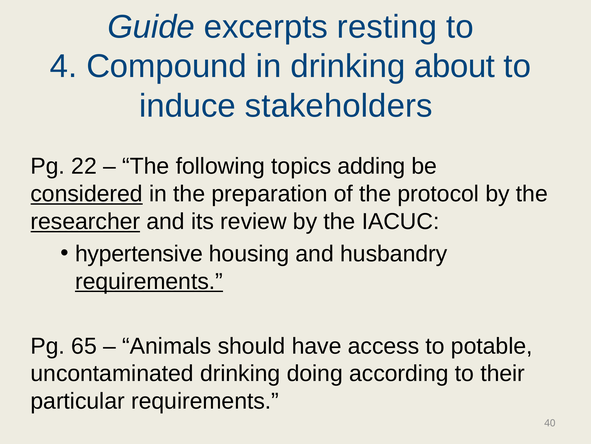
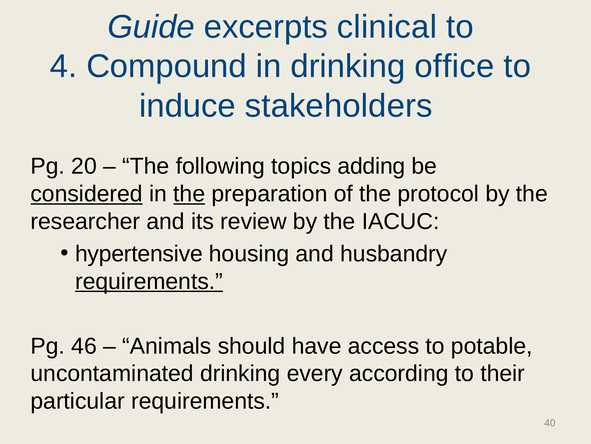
resting: resting -> clinical
about: about -> office
22: 22 -> 20
the at (189, 194) underline: none -> present
researcher underline: present -> none
65: 65 -> 46
doing: doing -> every
